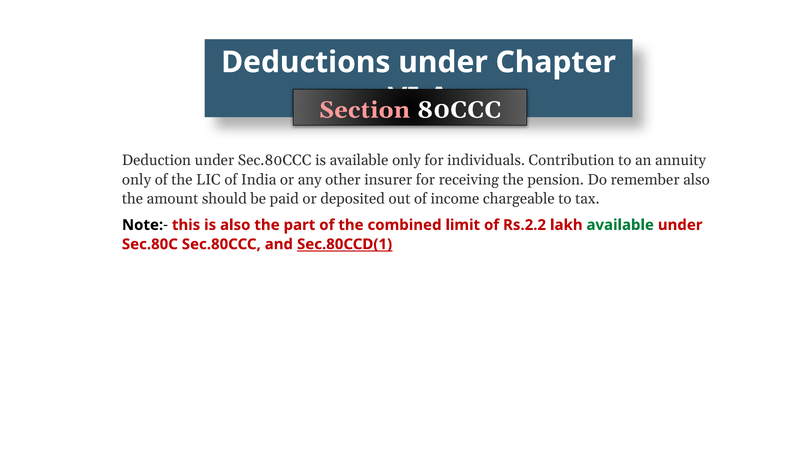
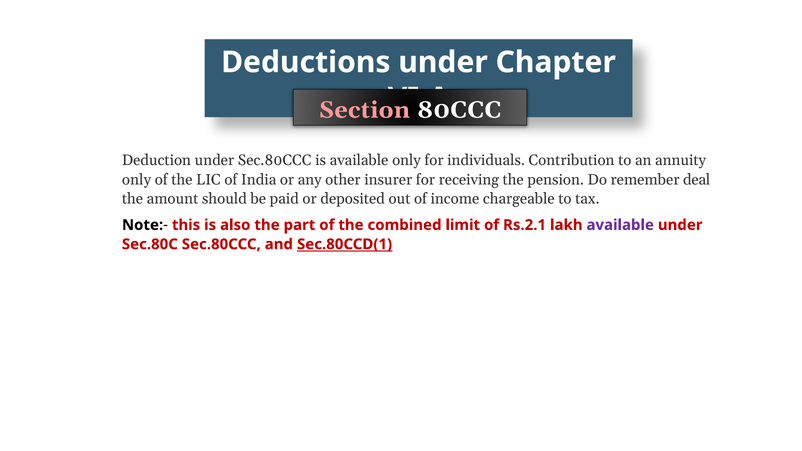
remember also: also -> deal
Rs.2.2: Rs.2.2 -> Rs.2.1
available at (620, 225) colour: green -> purple
